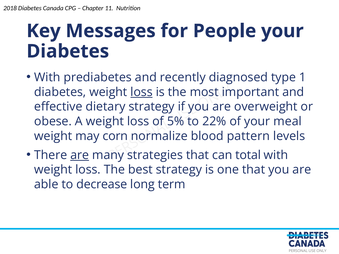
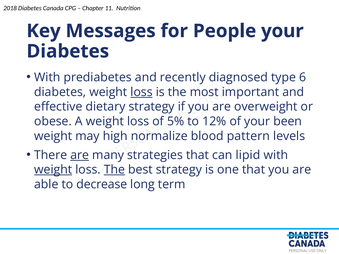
1: 1 -> 6
22%: 22% -> 12%
meal: meal -> been
corn: corn -> high
total: total -> lipid
weight at (53, 170) underline: none -> present
The at (114, 170) underline: none -> present
